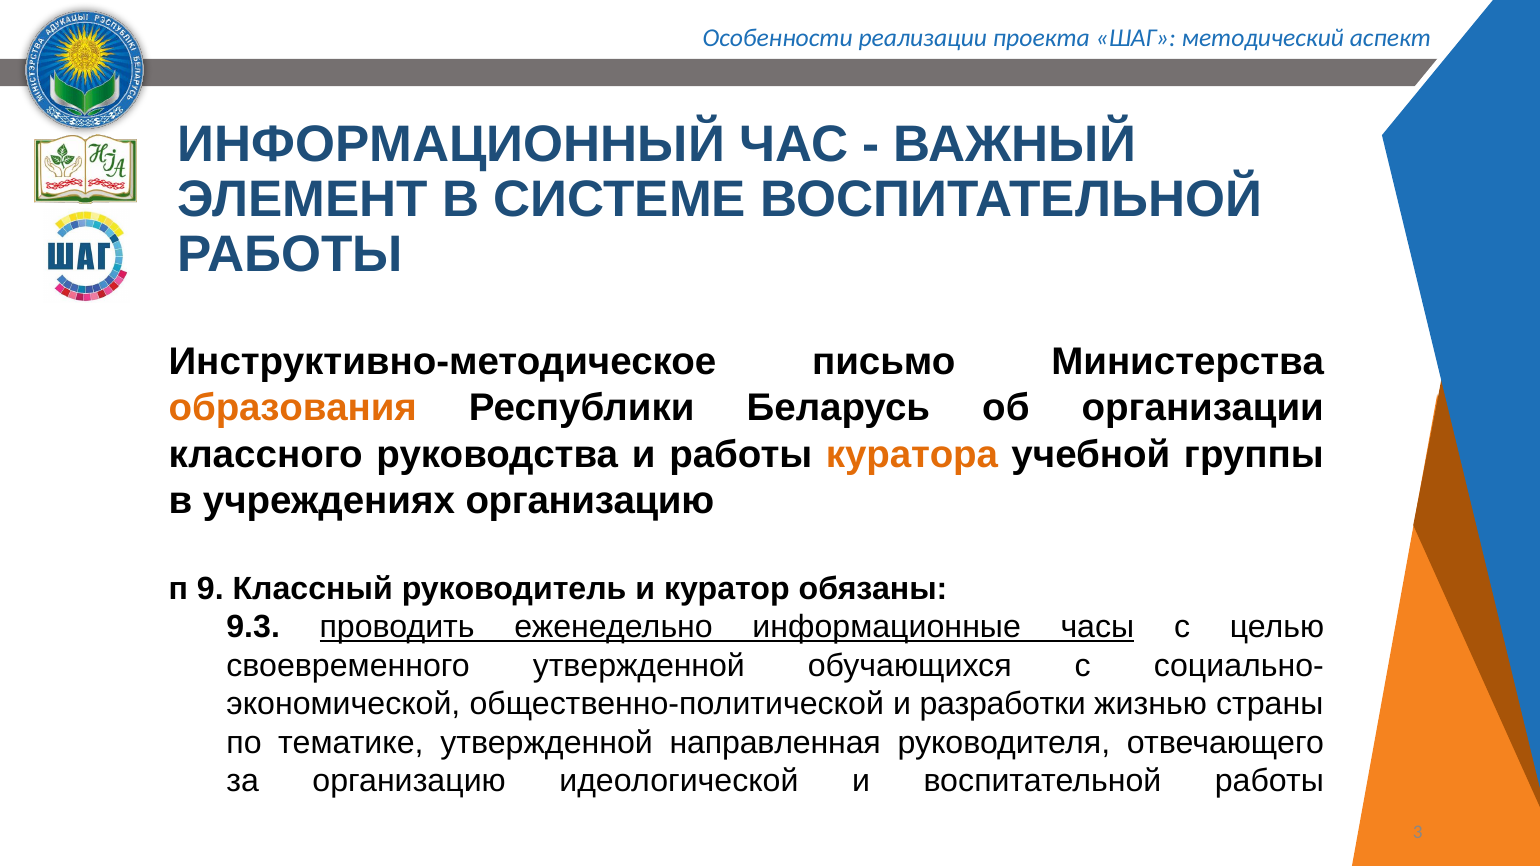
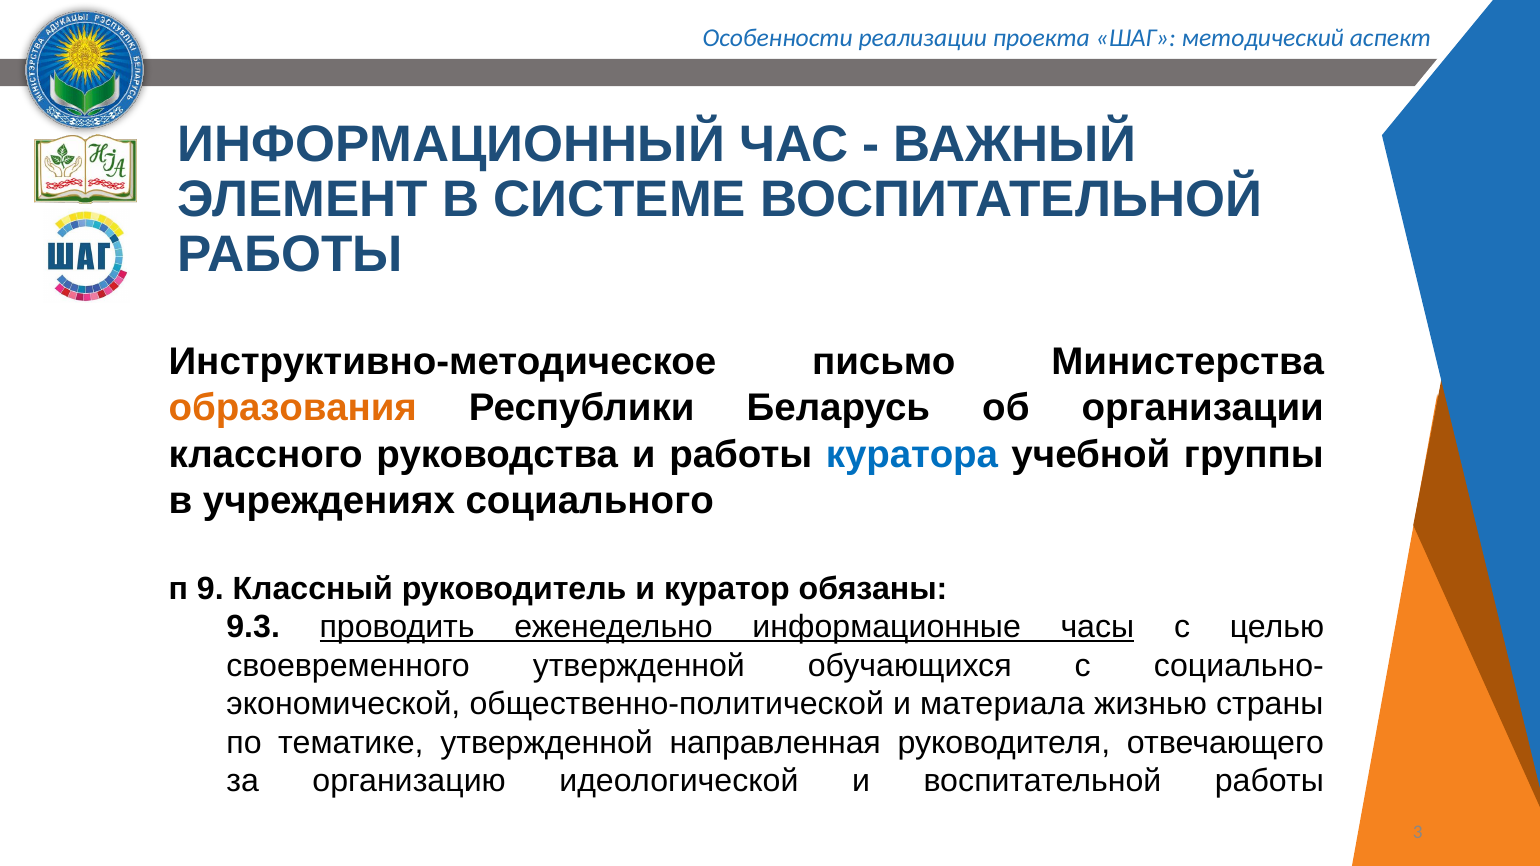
куратора colour: orange -> blue
учреждениях организацию: организацию -> социального
разработки: разработки -> материала
